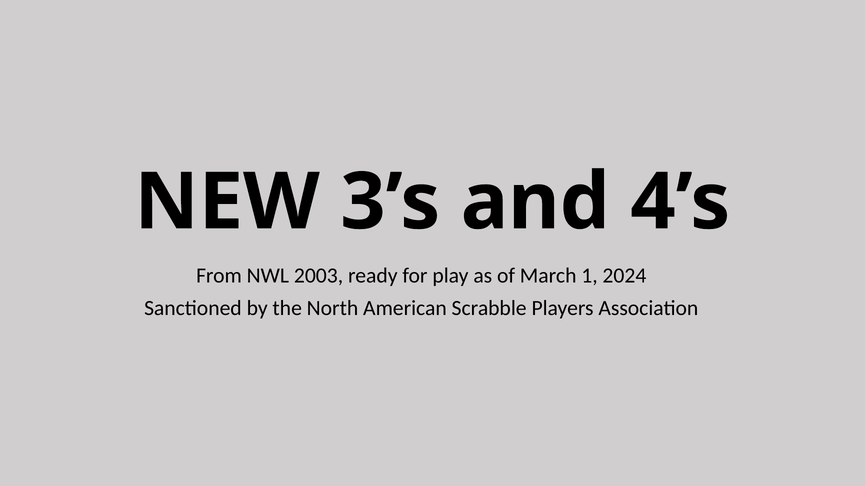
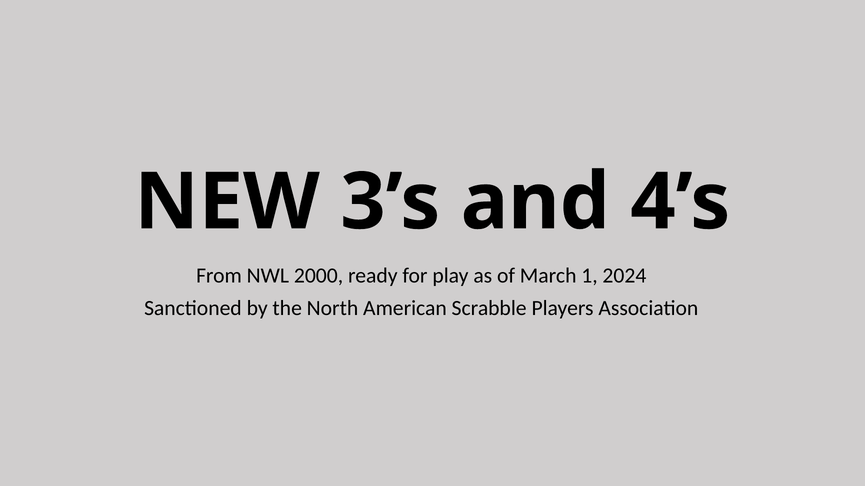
2003: 2003 -> 2000
